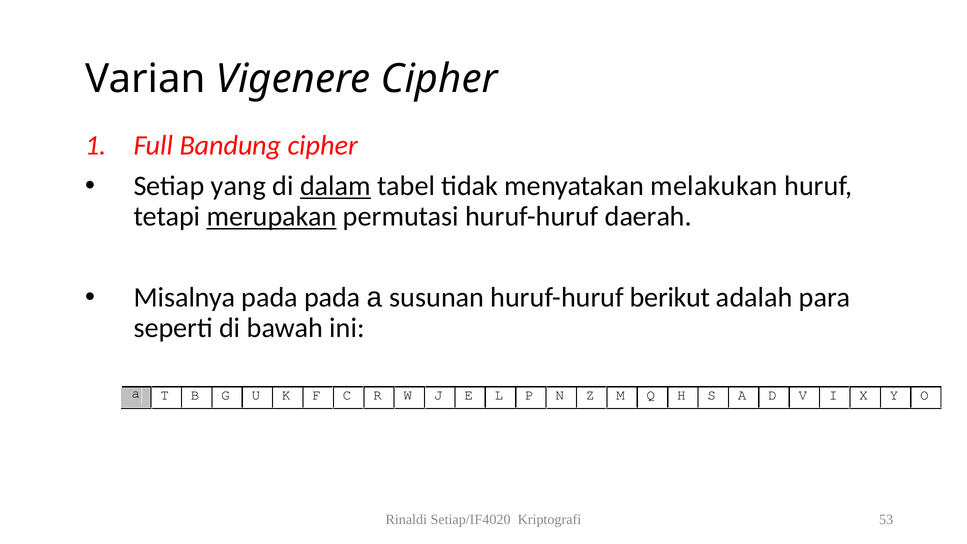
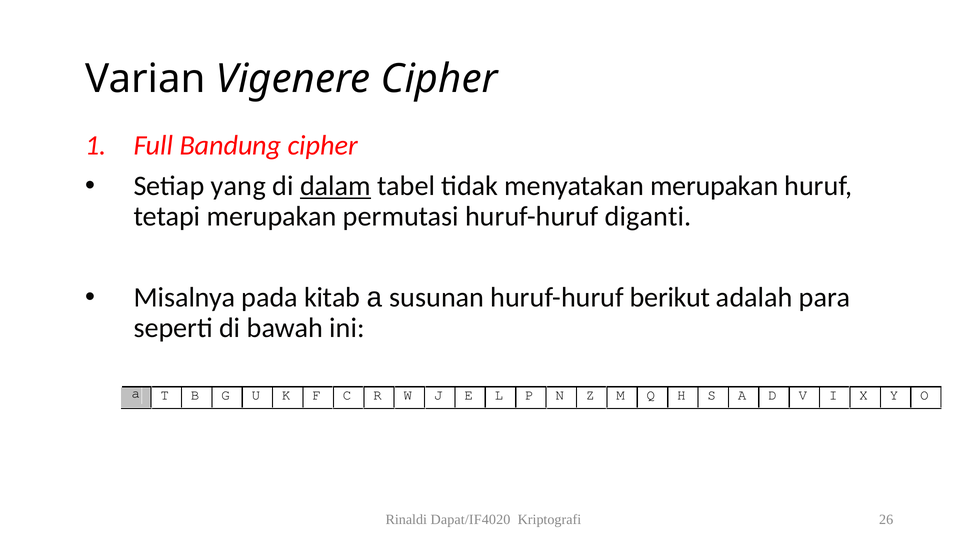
menyatakan melakukan: melakukan -> merupakan
merupakan at (272, 216) underline: present -> none
daerah: daerah -> diganti
pada pada: pada -> kitab
Setiap/IF4020: Setiap/IF4020 -> Dapat/IF4020
53: 53 -> 26
